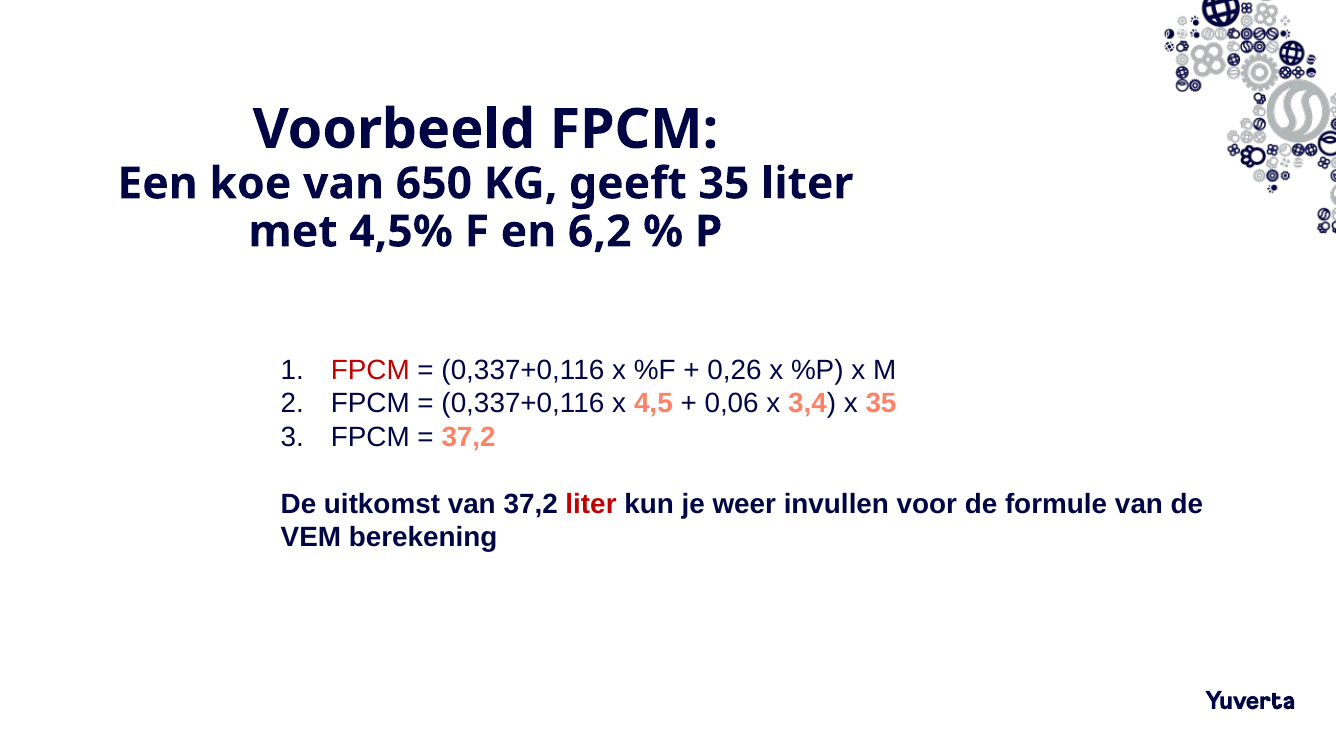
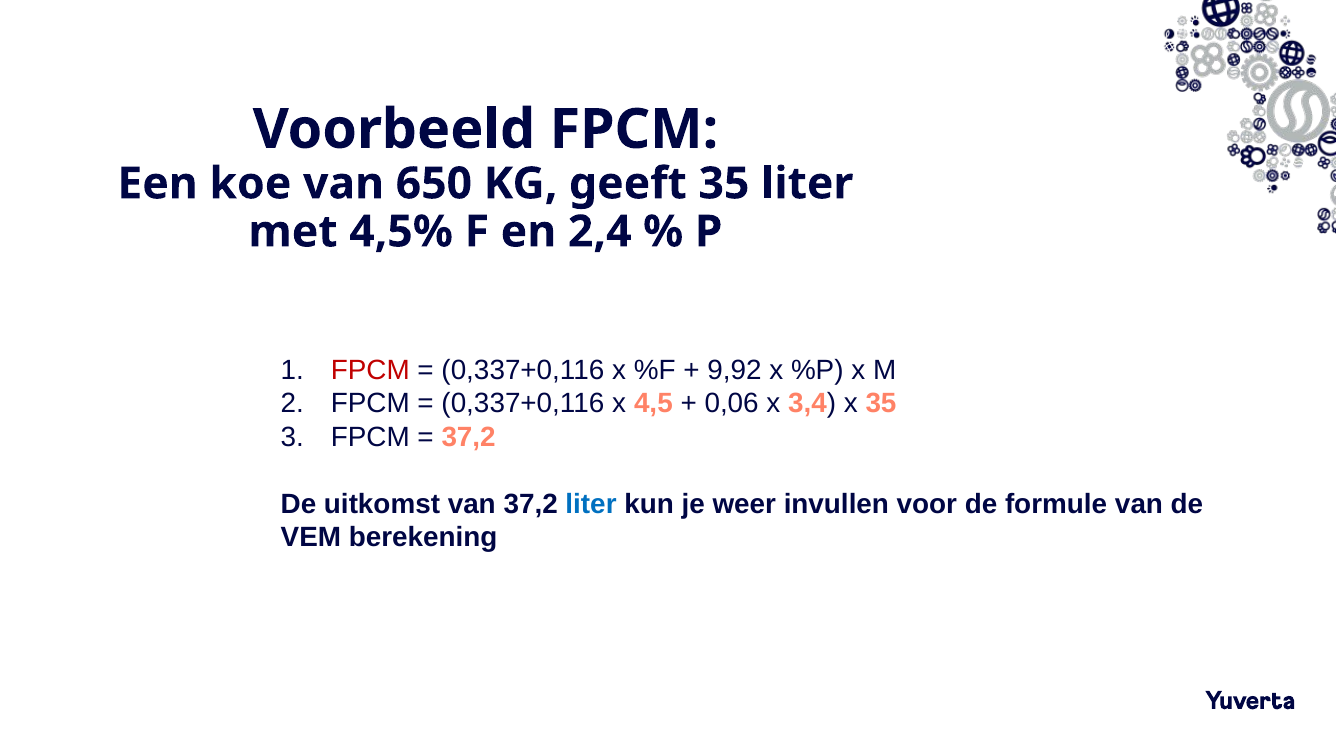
6,2: 6,2 -> 2,4
0,26: 0,26 -> 9,92
liter at (591, 504) colour: red -> blue
